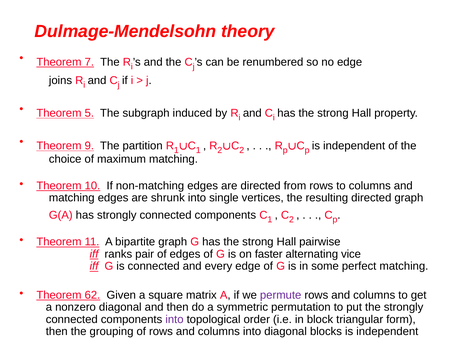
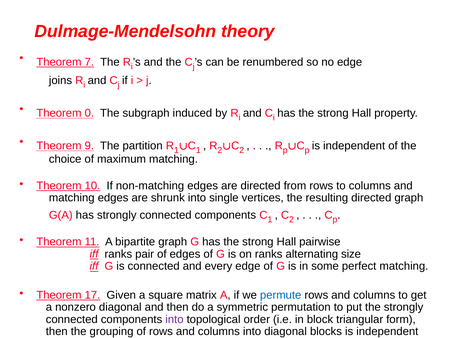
5: 5 -> 0
on faster: faster -> ranks
vice: vice -> size
62: 62 -> 17
permute colour: purple -> blue
